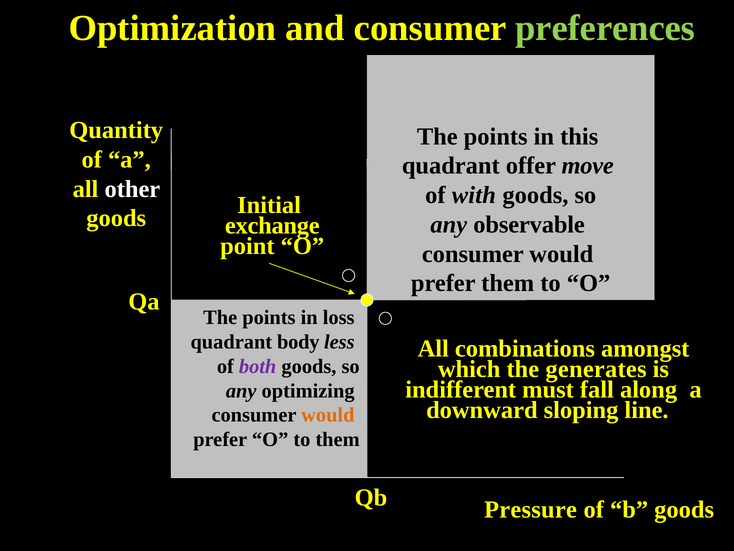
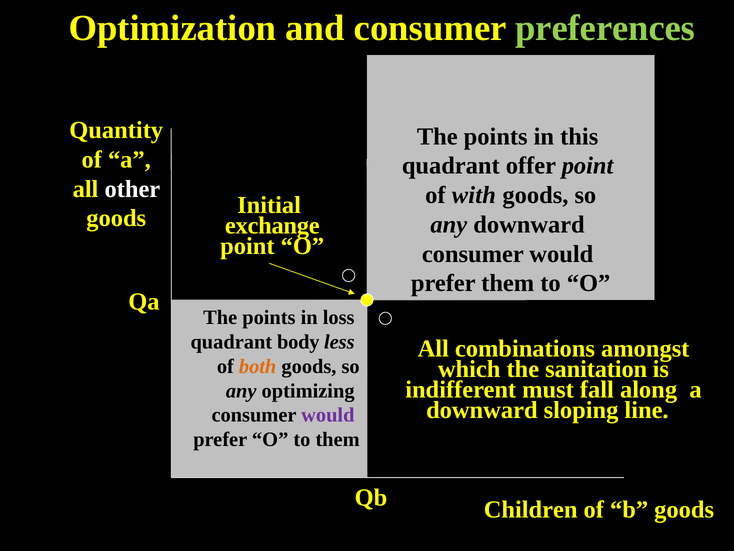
offer move: move -> point
any observable: observable -> downward
both colour: purple -> orange
generates: generates -> sanitation
would at (328, 415) colour: orange -> purple
Pressure: Pressure -> Children
